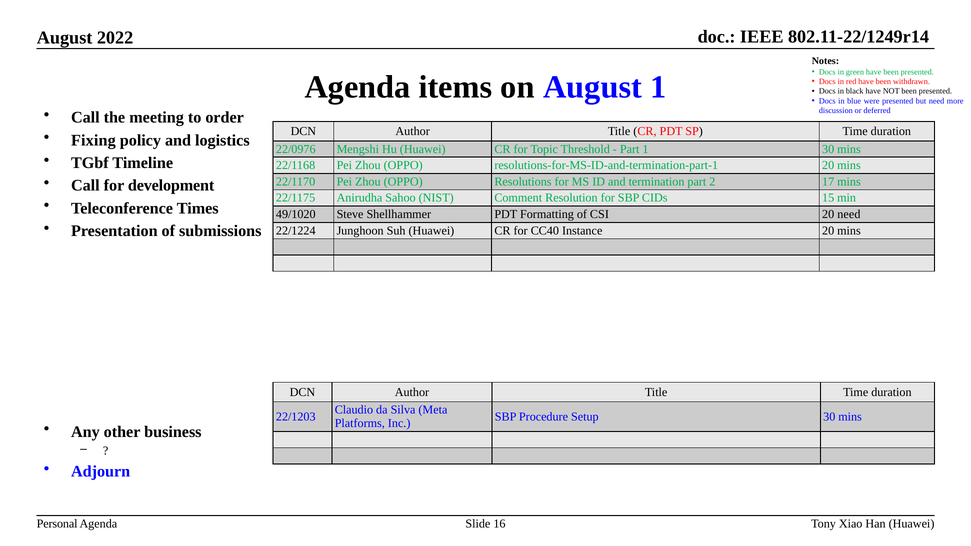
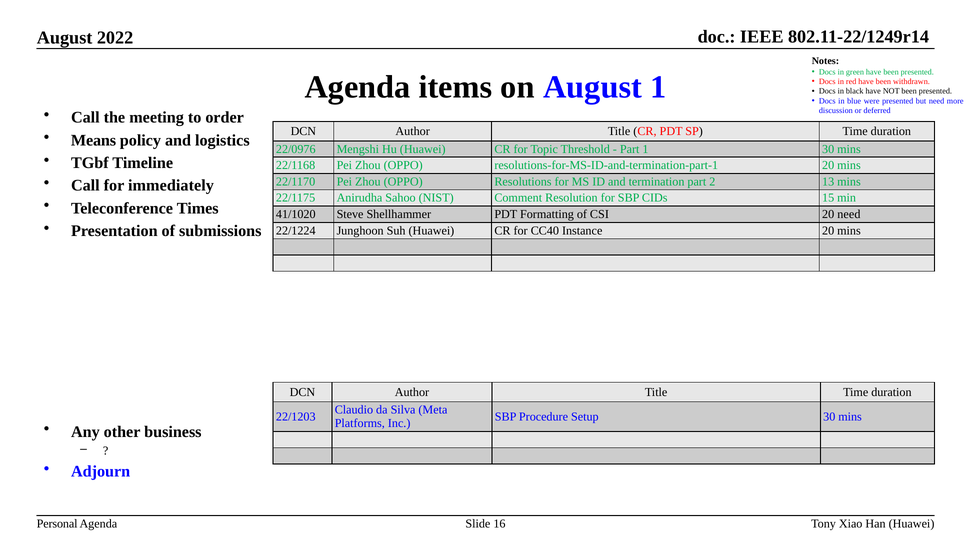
Fixing: Fixing -> Means
17: 17 -> 13
development: development -> immediately
49/1020: 49/1020 -> 41/1020
